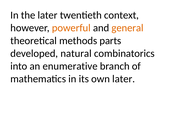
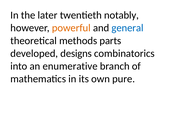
context: context -> notably
general colour: orange -> blue
natural: natural -> designs
own later: later -> pure
